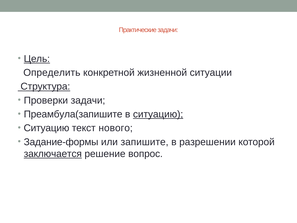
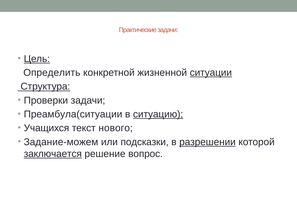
ситуации underline: none -> present
Преамбула(запишите: Преамбула(запишите -> Преамбула(ситуации
Ситуацию at (46, 128): Ситуацию -> Учащихся
Задание-формы: Задание-формы -> Задание-можем
запишите: запишите -> подсказки
разрешении underline: none -> present
